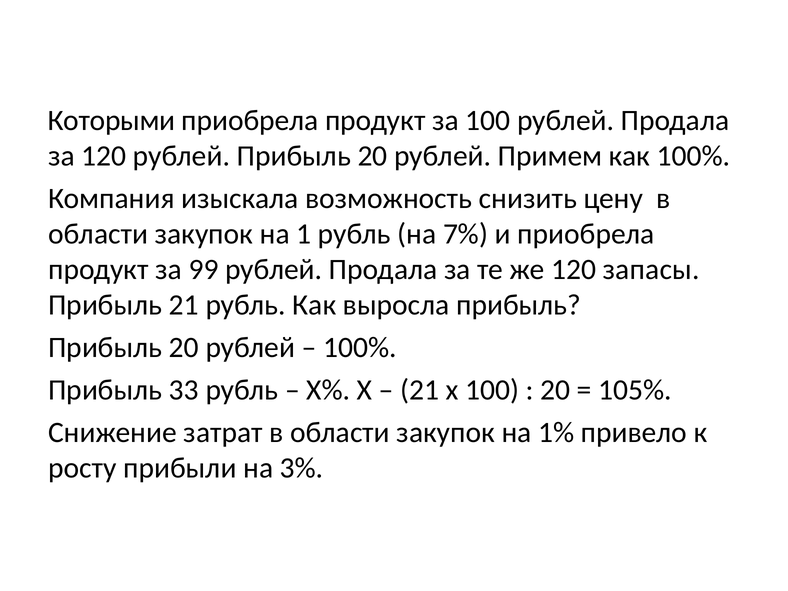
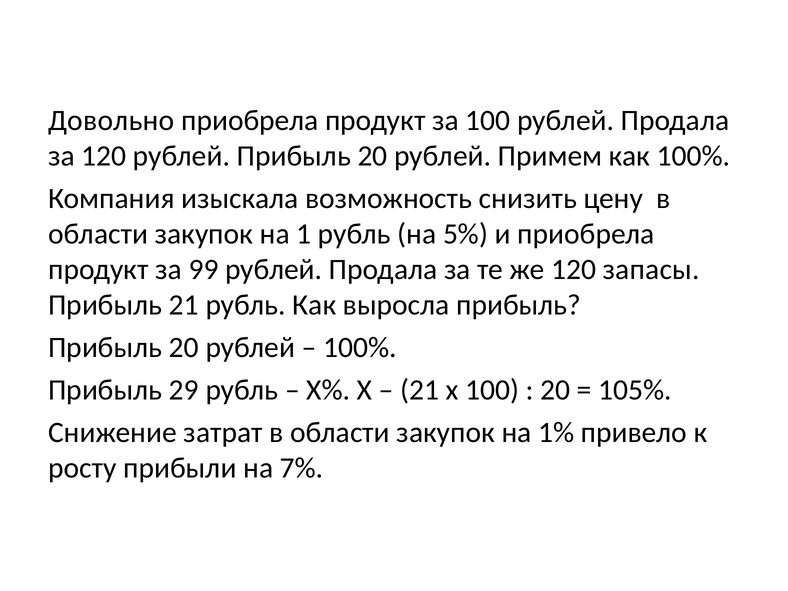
Которыми: Которыми -> Довольно
7%: 7% -> 5%
33: 33 -> 29
3%: 3% -> 7%
